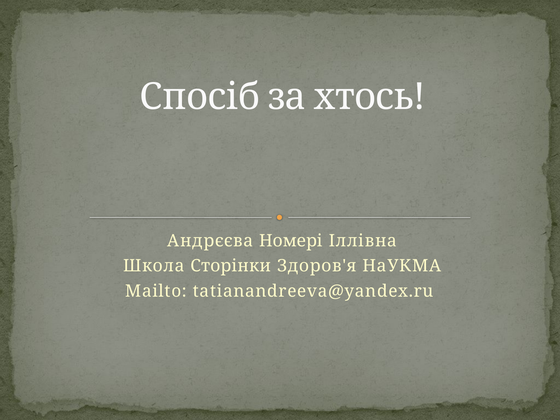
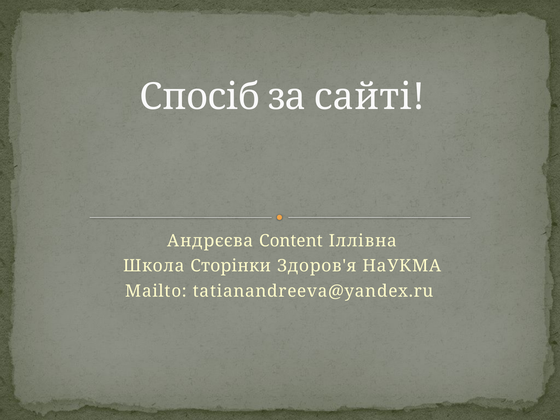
хтось: хтось -> сайті
Номері: Номері -> Content
